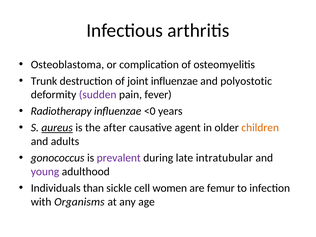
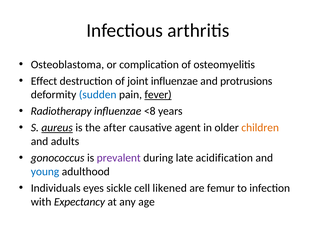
Trunk: Trunk -> Effect
polyostotic: polyostotic -> protrusions
sudden colour: purple -> blue
fever underline: none -> present
<0: <0 -> <8
intratubular: intratubular -> acidification
young colour: purple -> blue
than: than -> eyes
women: women -> likened
Organisms: Organisms -> Expectancy
